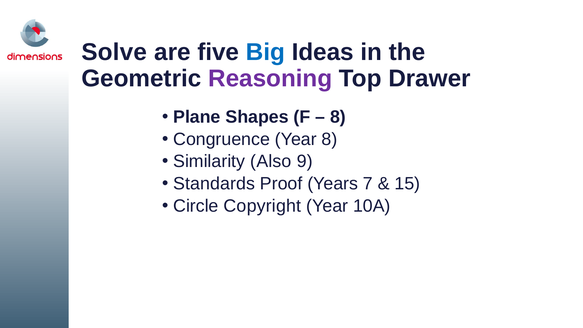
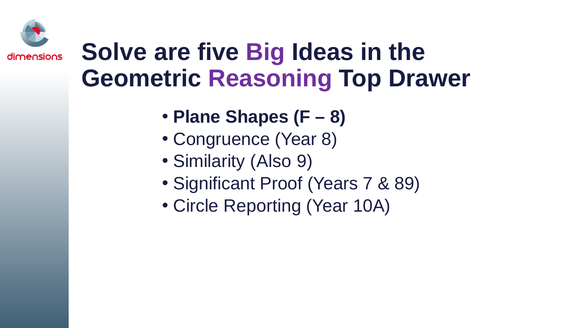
Big colour: blue -> purple
Standards: Standards -> Significant
15: 15 -> 89
Copyright: Copyright -> Reporting
